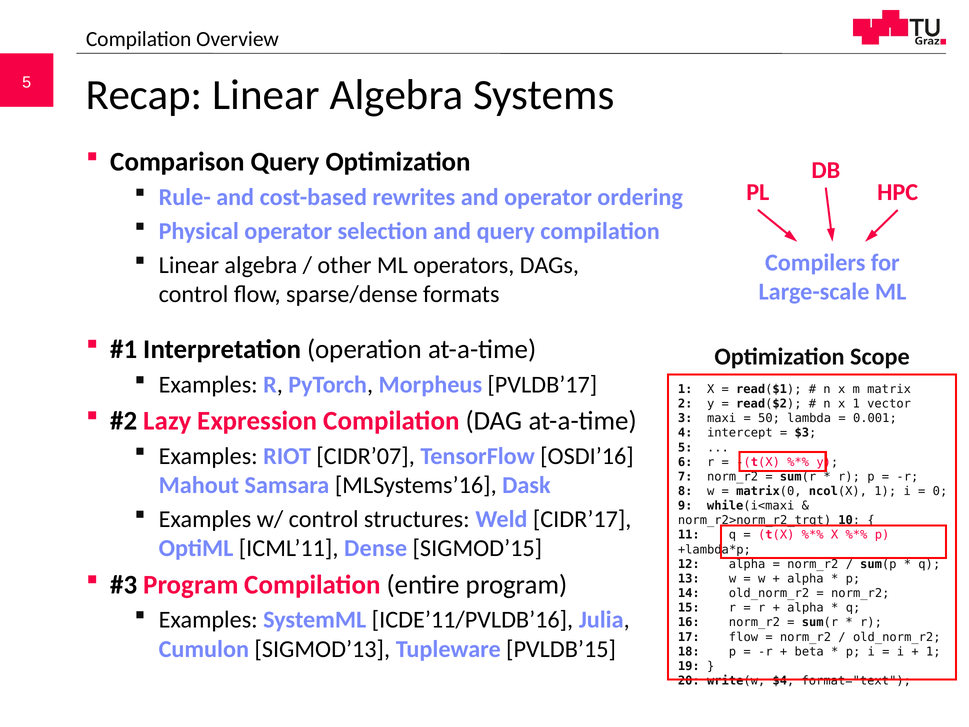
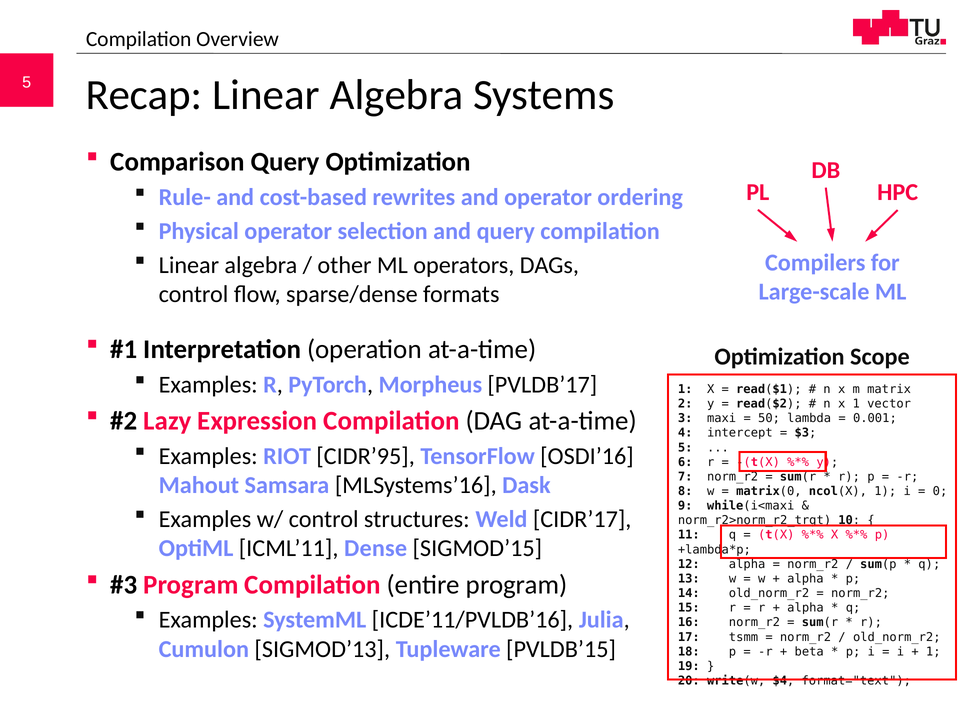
CIDR’07: CIDR’07 -> CIDR’95
17 flow: flow -> tsmm
